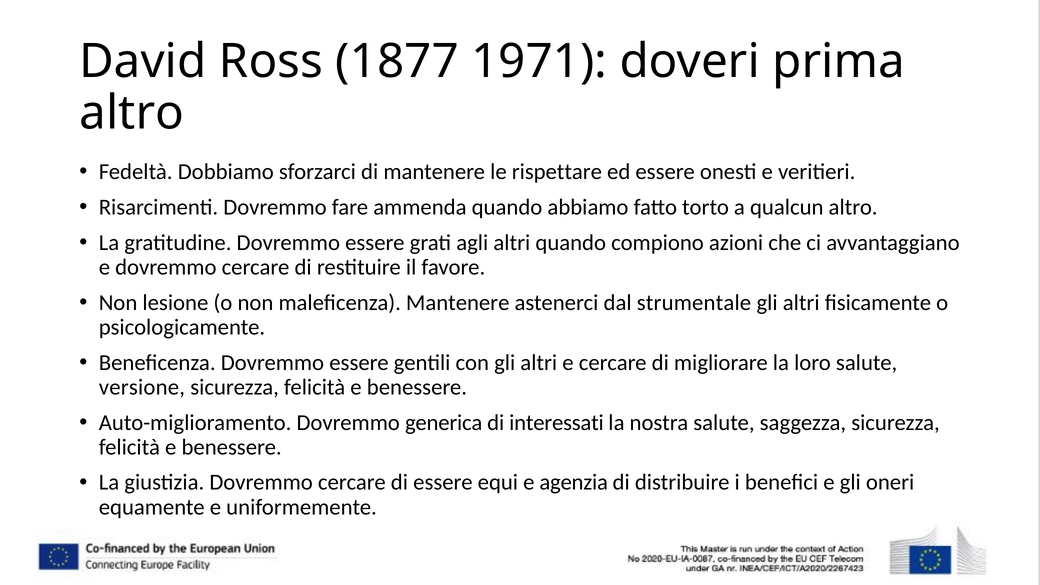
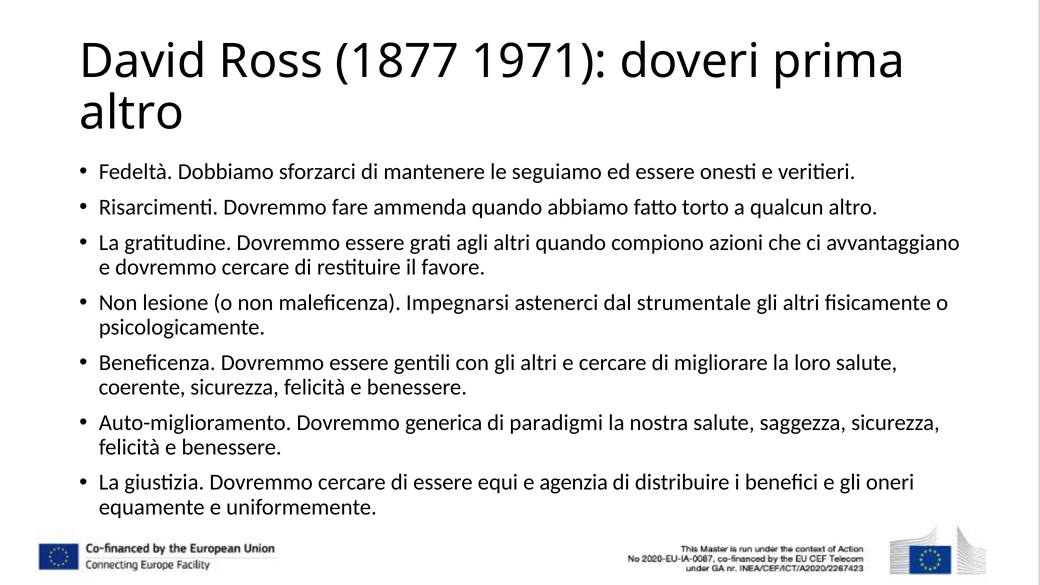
rispettare: rispettare -> seguiamo
maleficenza Mantenere: Mantenere -> Impegnarsi
versione: versione -> coerente
interessati: interessati -> paradigmi
